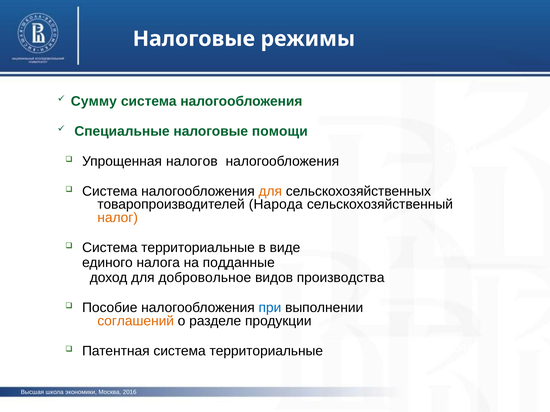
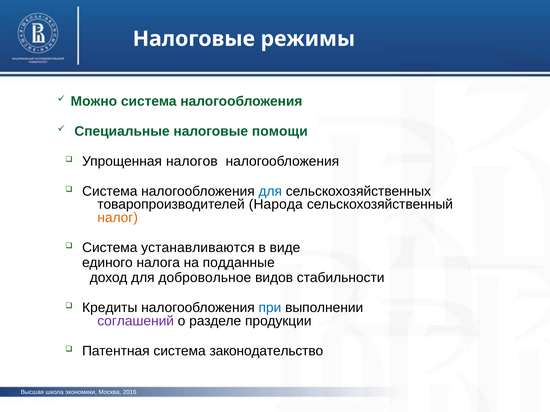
Сумму: Сумму -> Можно
для at (270, 191) colour: orange -> blue
территориальные at (198, 248): территориальные -> устанавливаются
производства: производства -> стабильности
Пособие: Пособие -> Кредиты
соглашений colour: orange -> purple
Патентная система территориальные: территориальные -> законодательство
